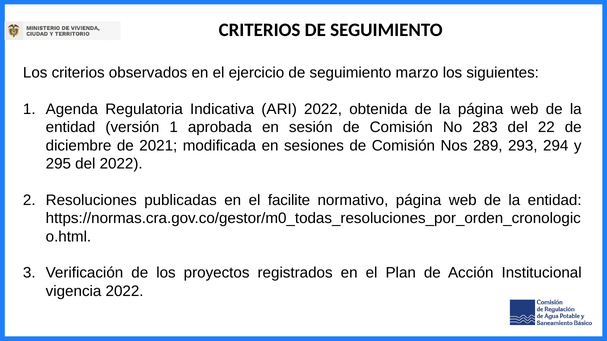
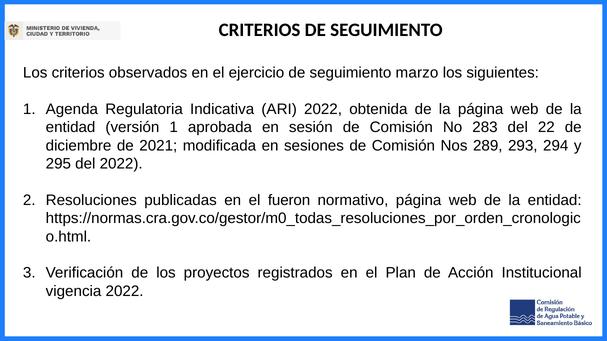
facilite: facilite -> fueron
